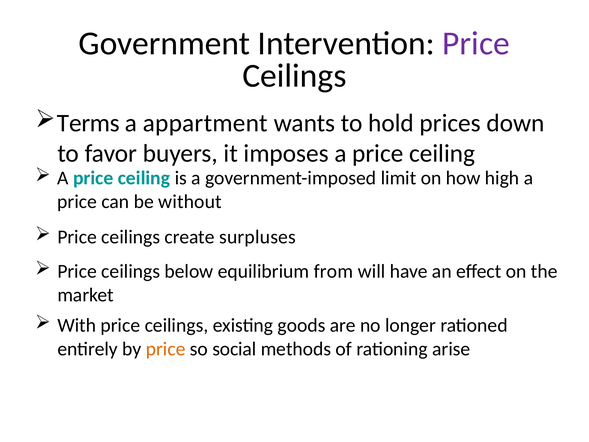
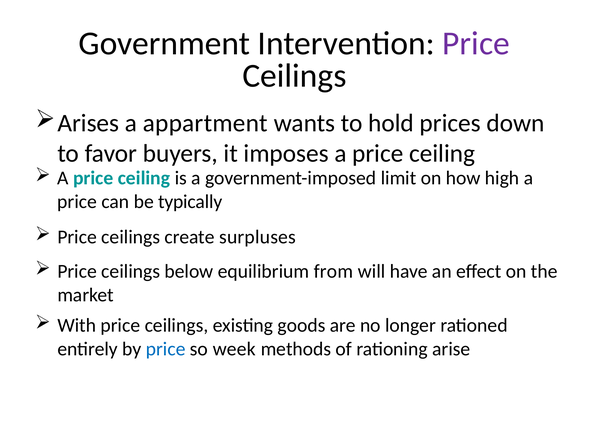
Terms: Terms -> Arises
without: without -> typically
price at (166, 349) colour: orange -> blue
social: social -> week
